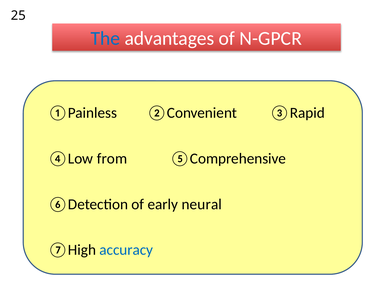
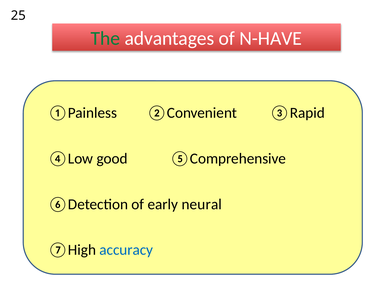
The colour: blue -> green
N-GPCR: N-GPCR -> N-HAVE
from: from -> good
